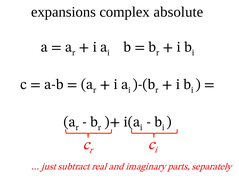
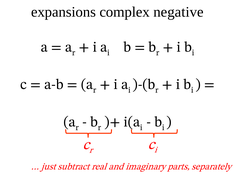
absolute: absolute -> negative
